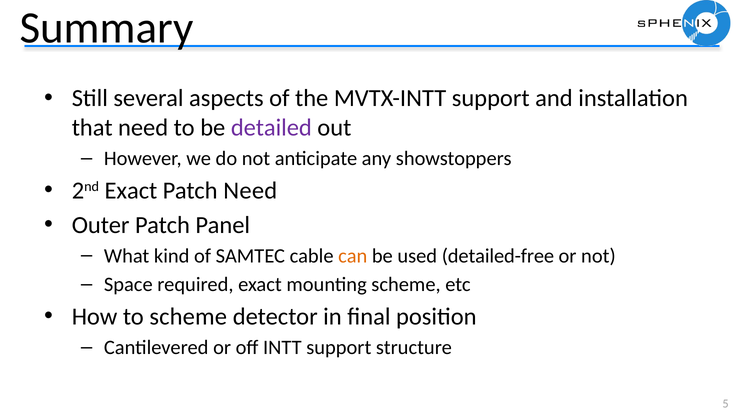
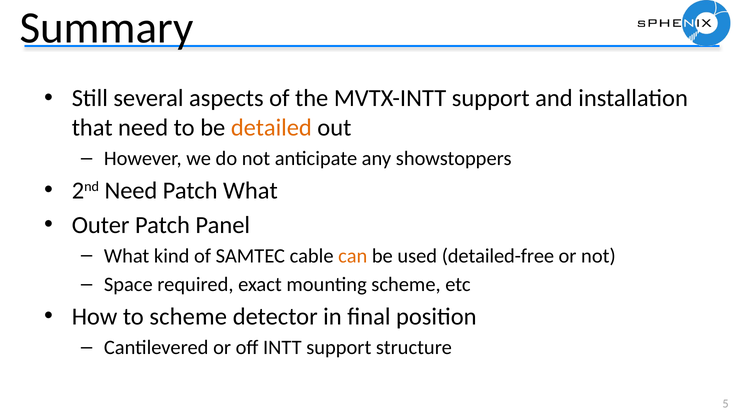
detailed colour: purple -> orange
2nd Exact: Exact -> Need
Patch Need: Need -> What
